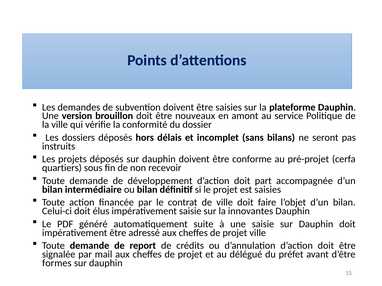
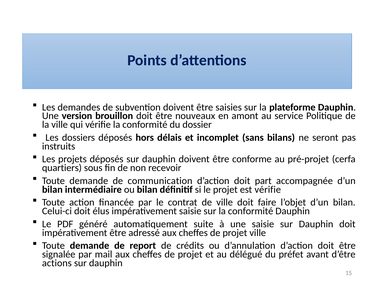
développement: développement -> communication
est saisies: saisies -> vérifie
sur la innovantes: innovantes -> conformité
formes: formes -> actions
